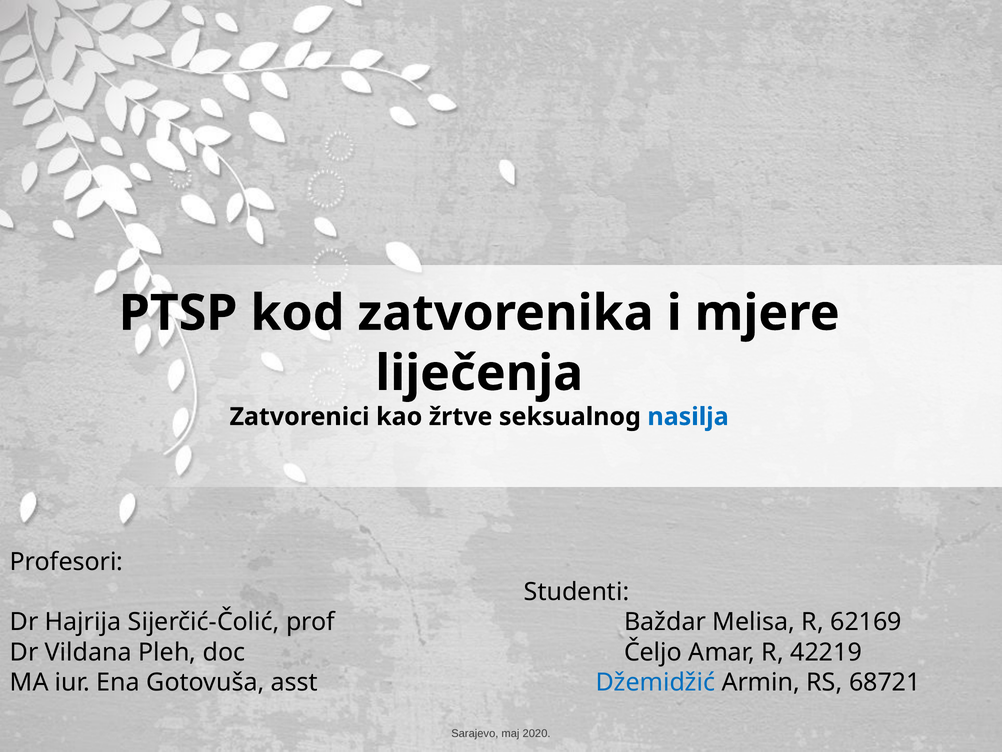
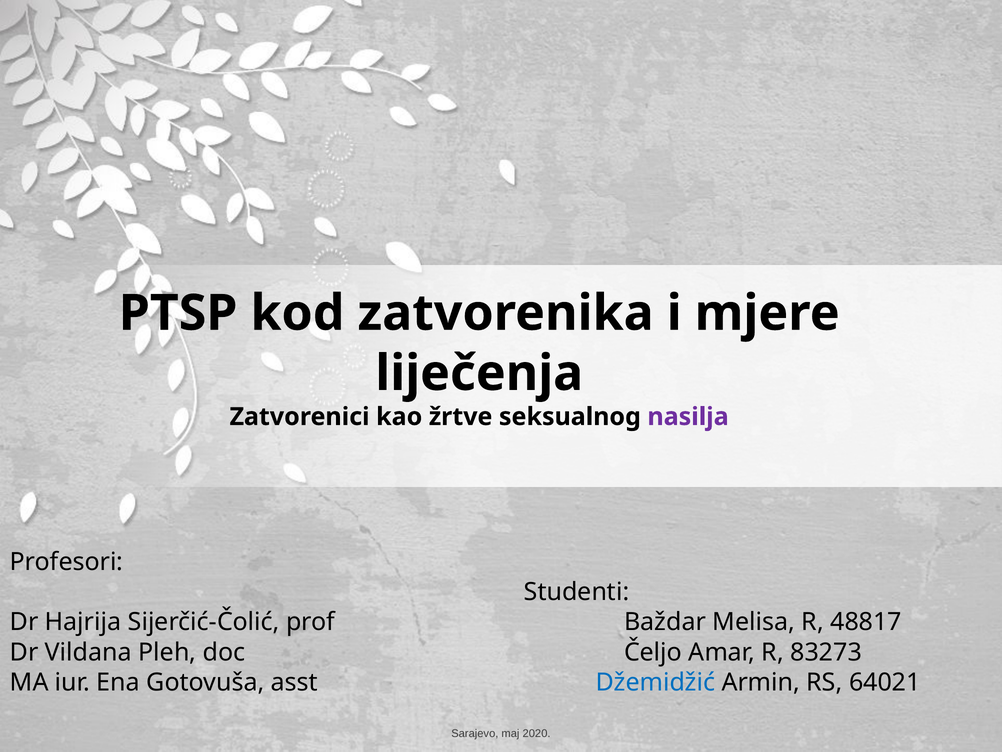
nasilja colour: blue -> purple
62169: 62169 -> 48817
42219: 42219 -> 83273
68721: 68721 -> 64021
